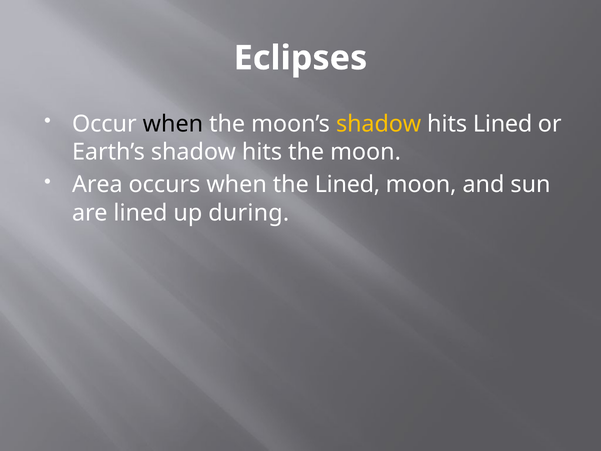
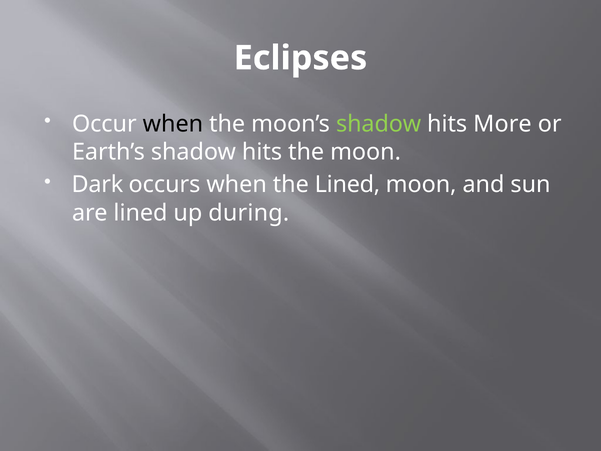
shadow at (379, 124) colour: yellow -> light green
hits Lined: Lined -> More
Area: Area -> Dark
